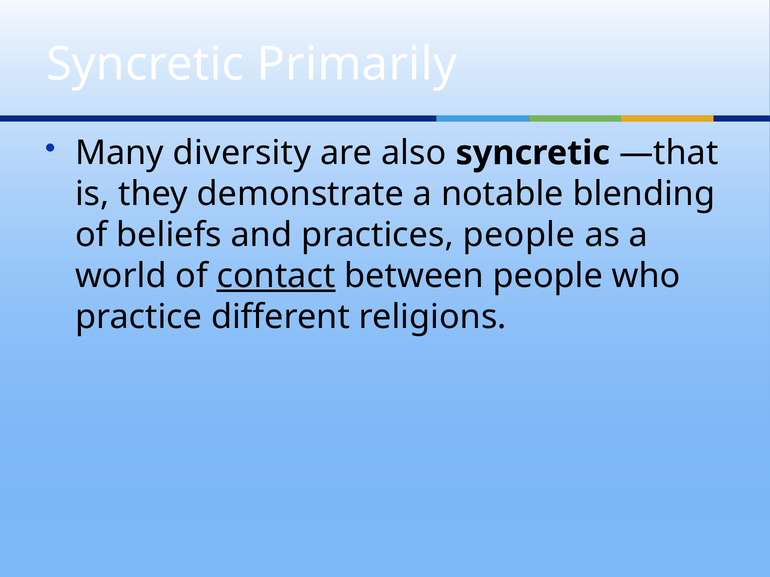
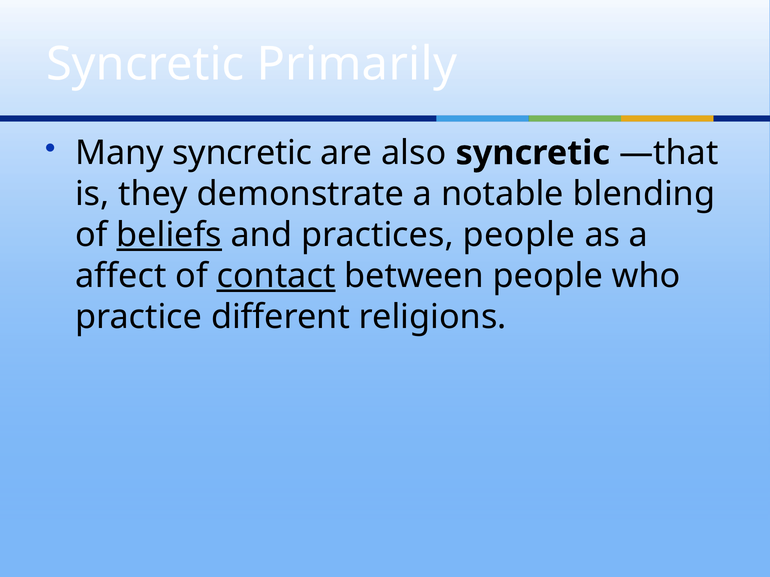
Many diversity: diversity -> syncretic
beliefs underline: none -> present
world: world -> affect
